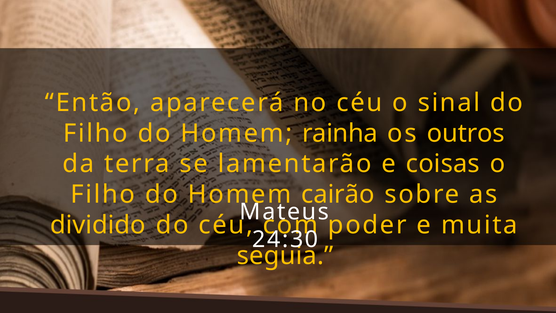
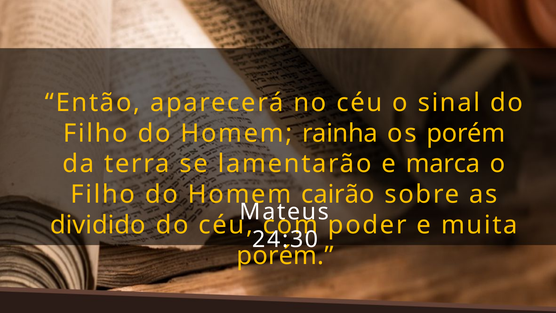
os outros: outros -> porém
coisas: coisas -> marca
seguia at (285, 255): seguia -> porém
